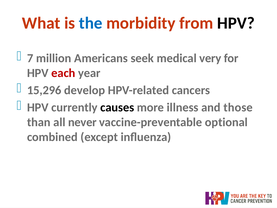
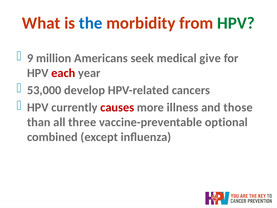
HPV at (236, 23) colour: black -> green
7: 7 -> 9
very: very -> give
15,296: 15,296 -> 53,000
causes colour: black -> red
never: never -> three
